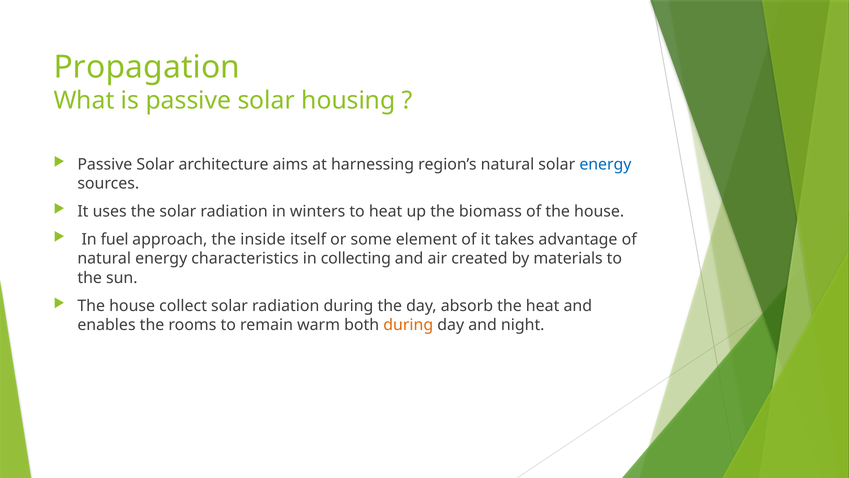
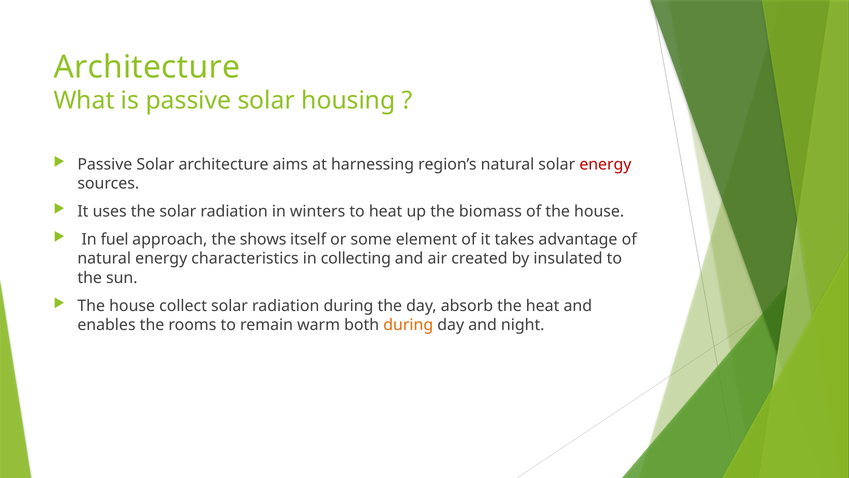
Propagation at (147, 67): Propagation -> Architecture
energy at (605, 164) colour: blue -> red
inside: inside -> shows
materials: materials -> insulated
